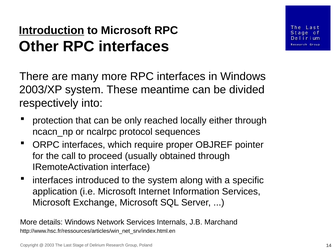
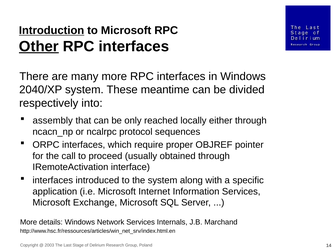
Other underline: none -> present
2003/XP: 2003/XP -> 2040/XP
protection: protection -> assembly
